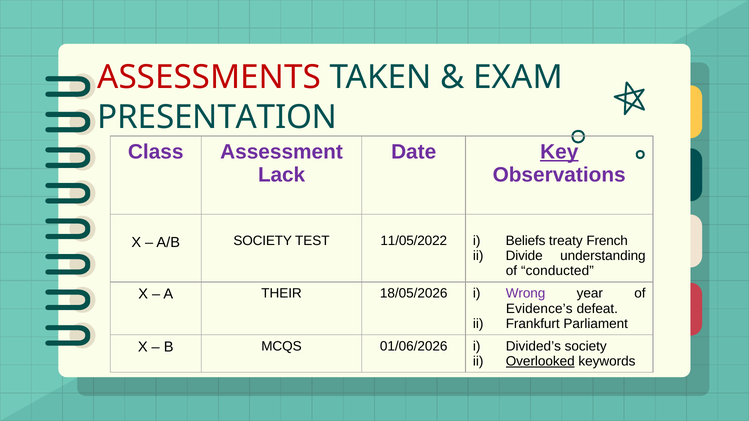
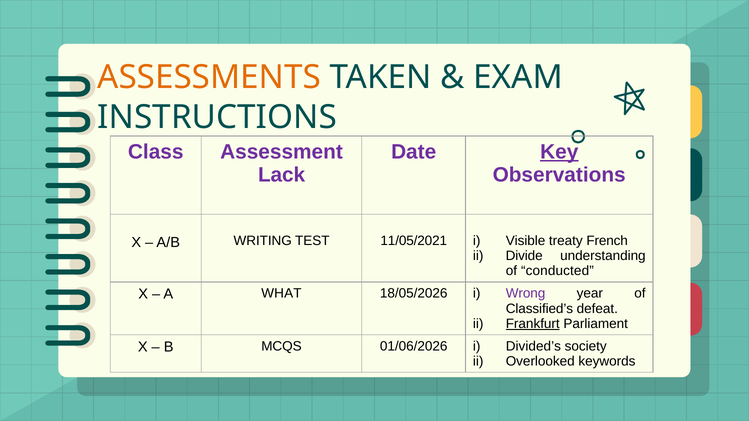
ASSESSMENTS colour: red -> orange
PRESENTATION: PRESENTATION -> INSTRUCTIONS
A/B SOCIETY: SOCIETY -> WRITING
11/05/2022: 11/05/2022 -> 11/05/2021
Beliefs: Beliefs -> Visible
THEIR: THEIR -> WHAT
Evidence’s: Evidence’s -> Classified’s
Frankfurt underline: none -> present
Overlooked underline: present -> none
